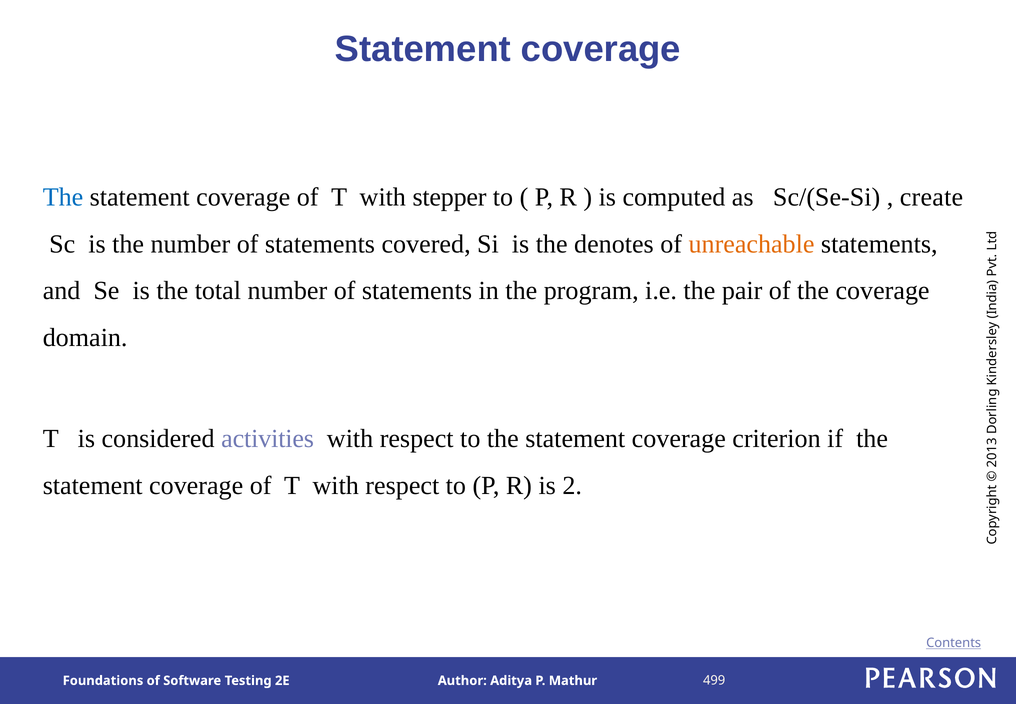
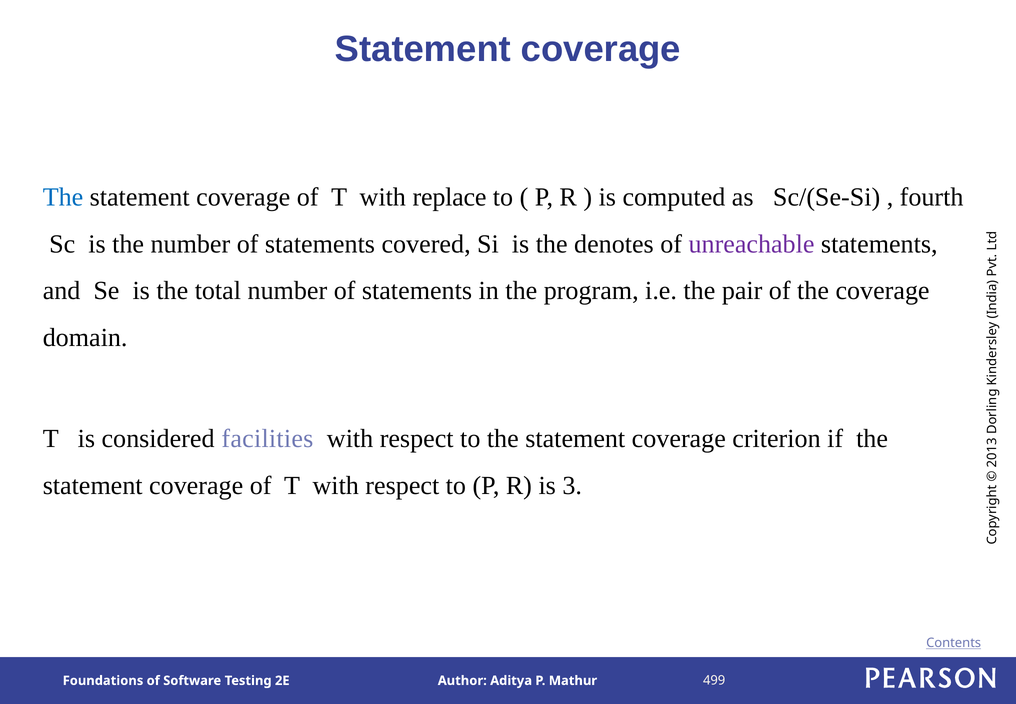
stepper: stepper -> replace
create: create -> fourth
unreachable colour: orange -> purple
activities: activities -> facilities
is 2: 2 -> 3
